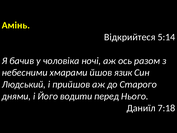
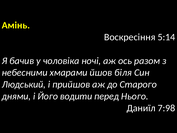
Відкрийтеся: Відкрийтеся -> Воскресіння
язик: язик -> біля
7:18: 7:18 -> 7:98
